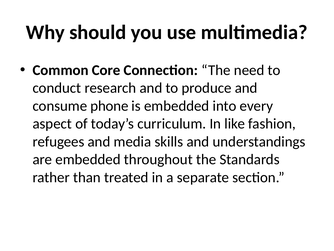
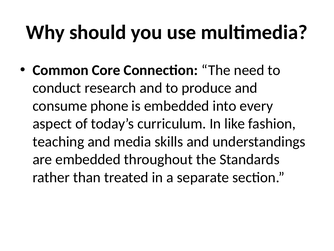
refugees: refugees -> teaching
